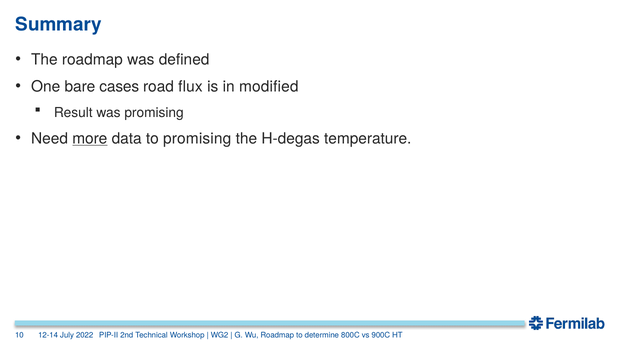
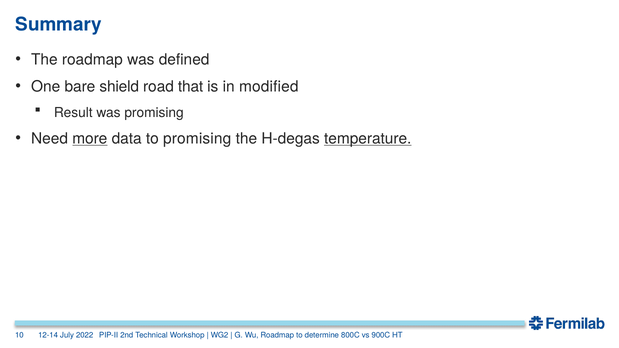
cases: cases -> shield
flux: flux -> that
temperature underline: none -> present
